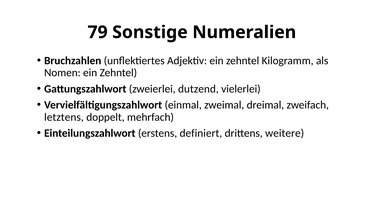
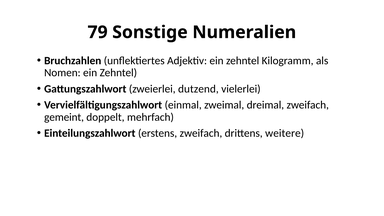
letztens: letztens -> gemeint
erstens definiert: definiert -> zweifach
